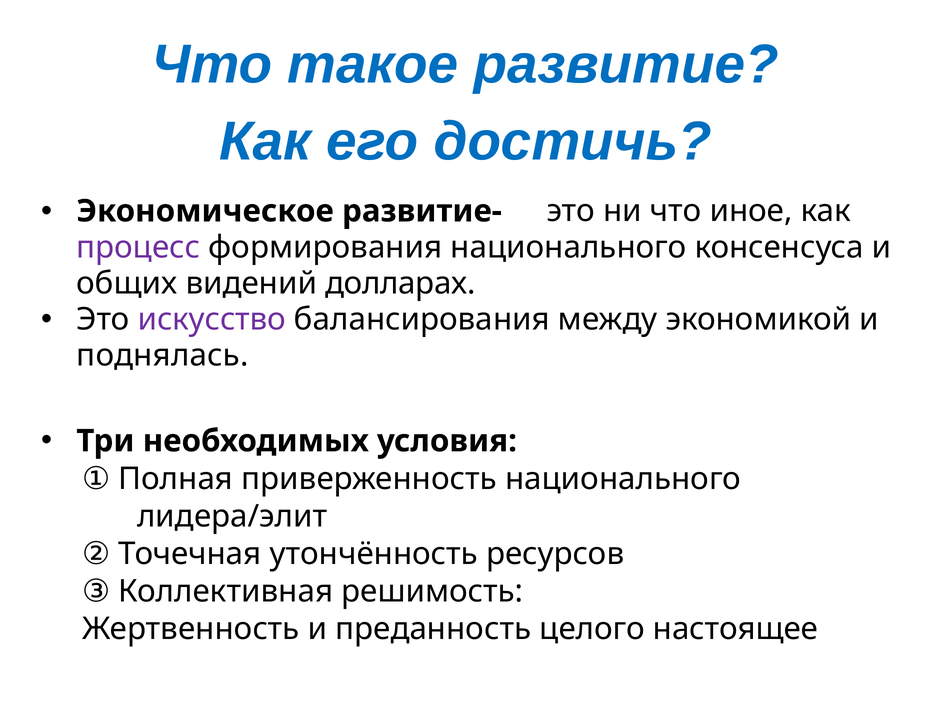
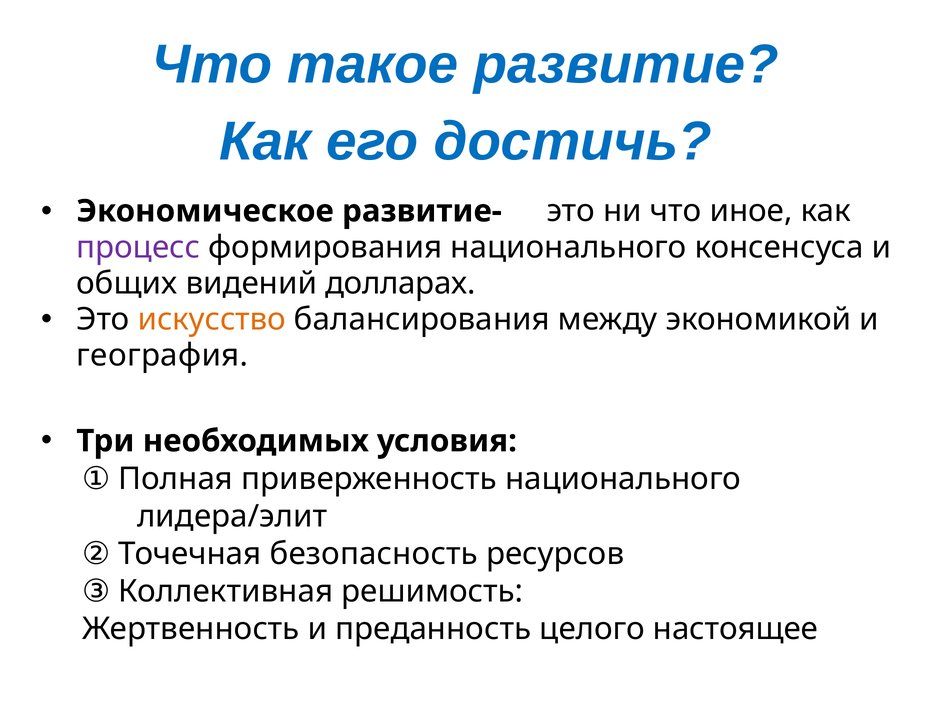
искусство colour: purple -> orange
поднялась: поднялась -> география
утончённость: утончённость -> безопасность
